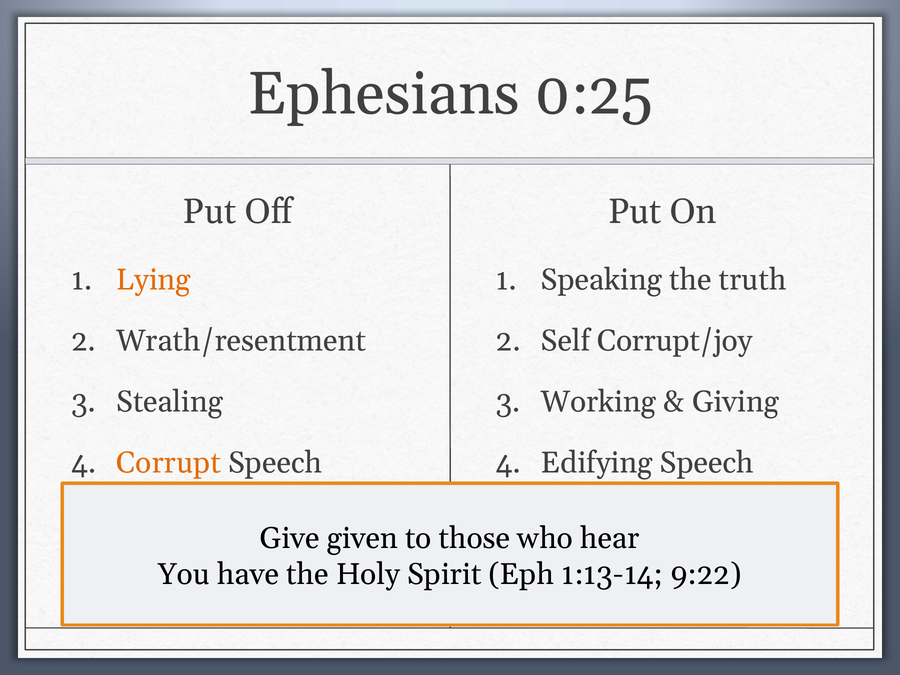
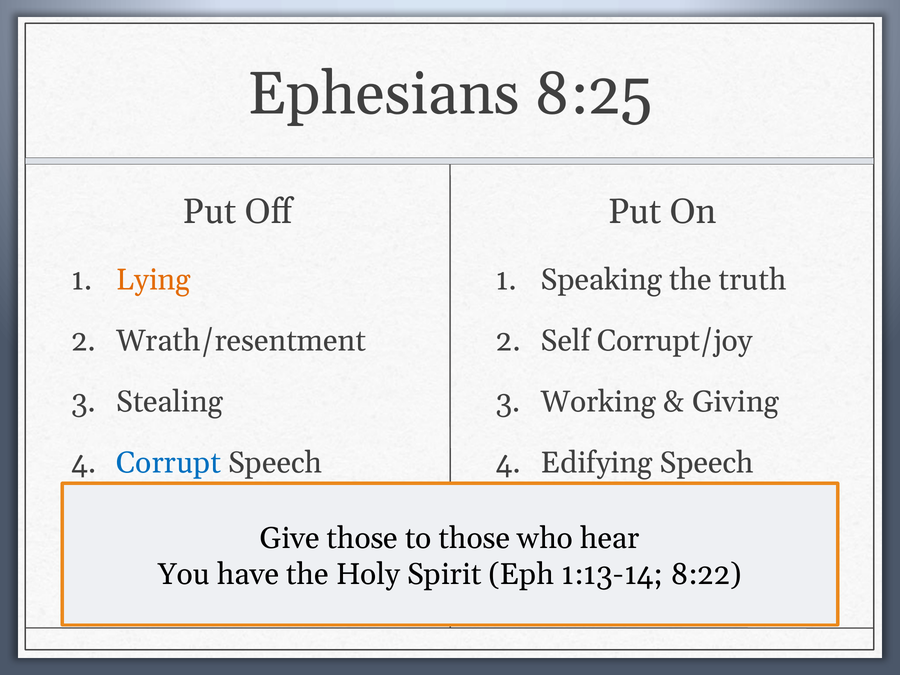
0:25: 0:25 -> 8:25
Corrupt colour: orange -> blue
Give given: given -> those
9:22: 9:22 -> 8:22
